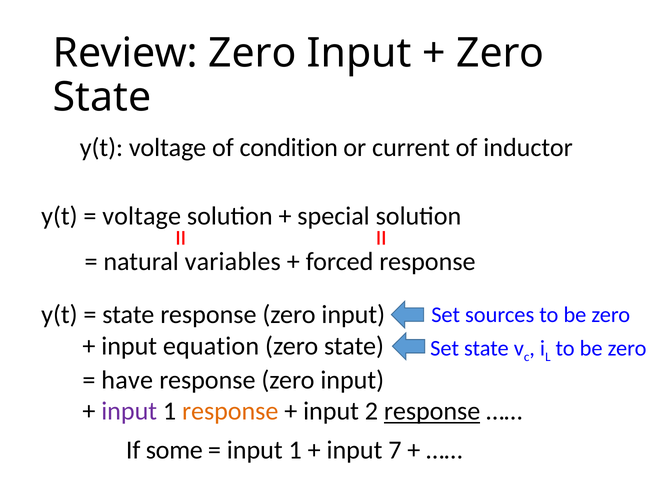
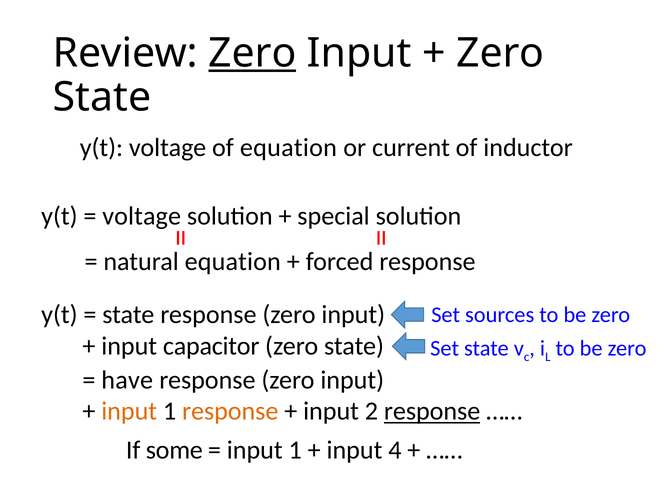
Zero at (252, 53) underline: none -> present
of condition: condition -> equation
natural variables: variables -> equation
equation: equation -> capacitor
input at (129, 411) colour: purple -> orange
7: 7 -> 4
